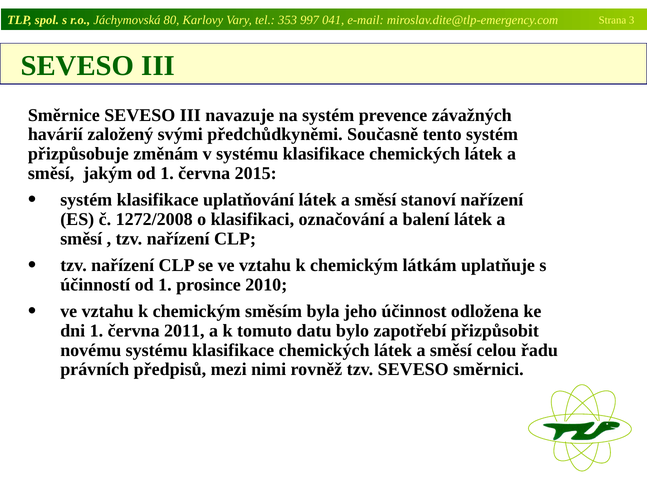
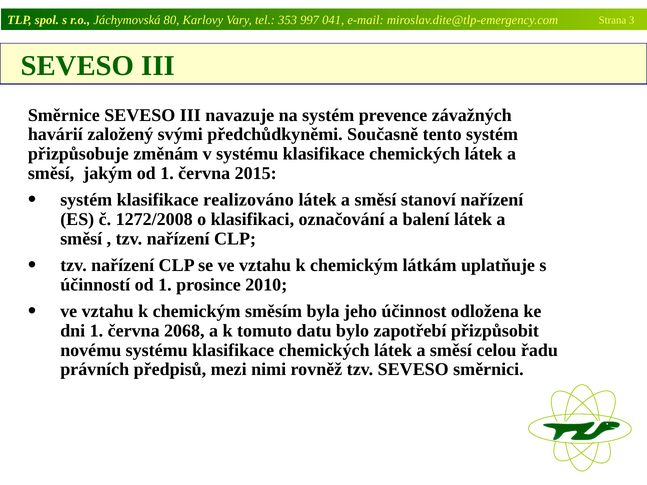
uplatňování: uplatňování -> realizováno
2011: 2011 -> 2068
